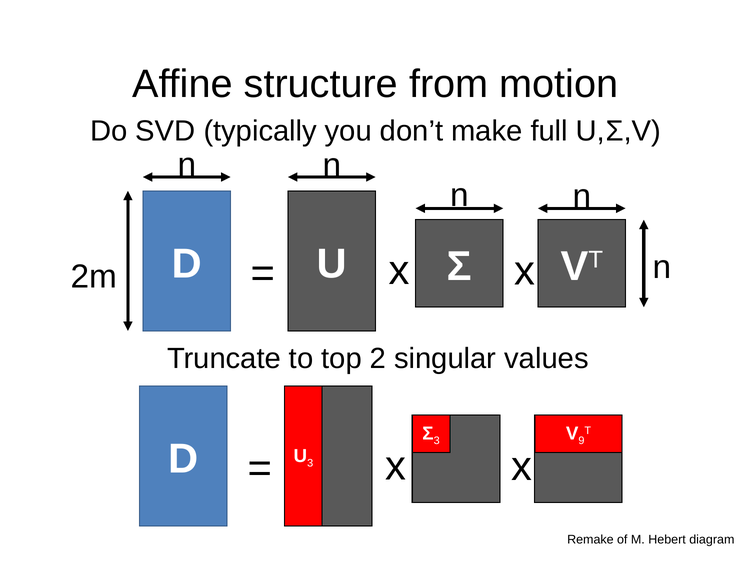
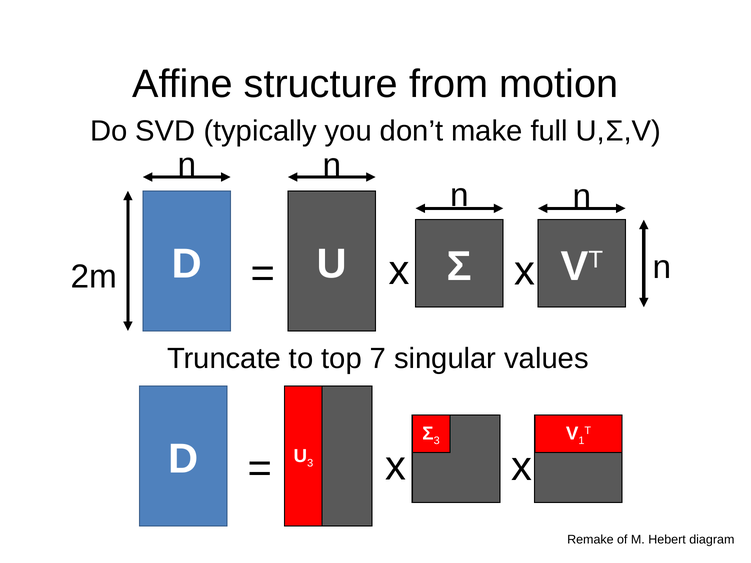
2: 2 -> 7
9: 9 -> 1
